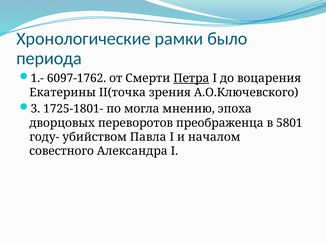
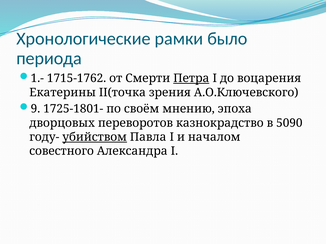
6097-1762: 6097-1762 -> 1715-1762
3: 3 -> 9
могла: могла -> своём
преображенца: преображенца -> казнокрадство
5801: 5801 -> 5090
убийством underline: none -> present
